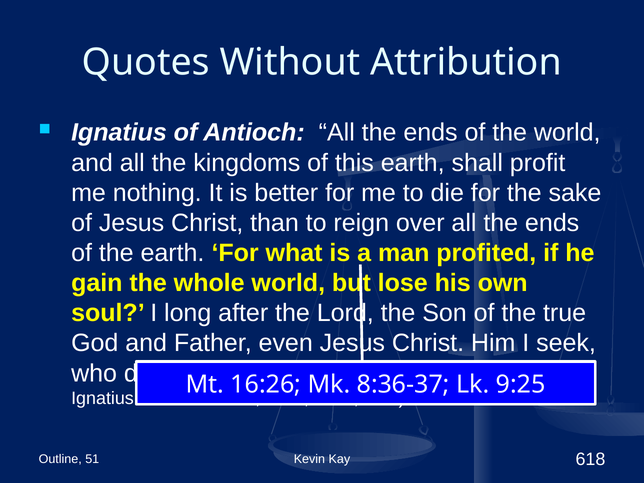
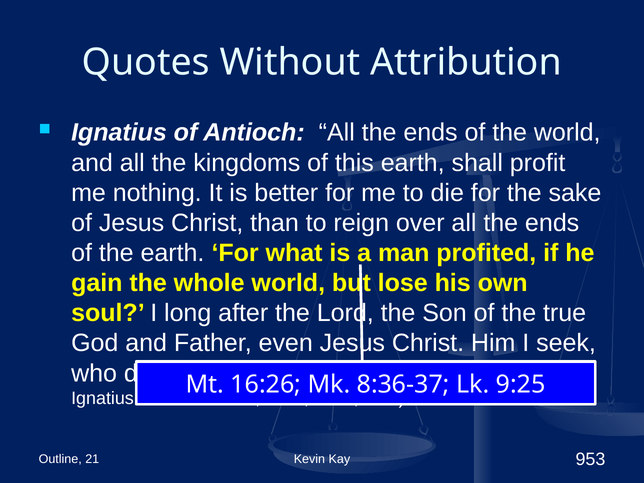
51: 51 -> 21
618: 618 -> 953
